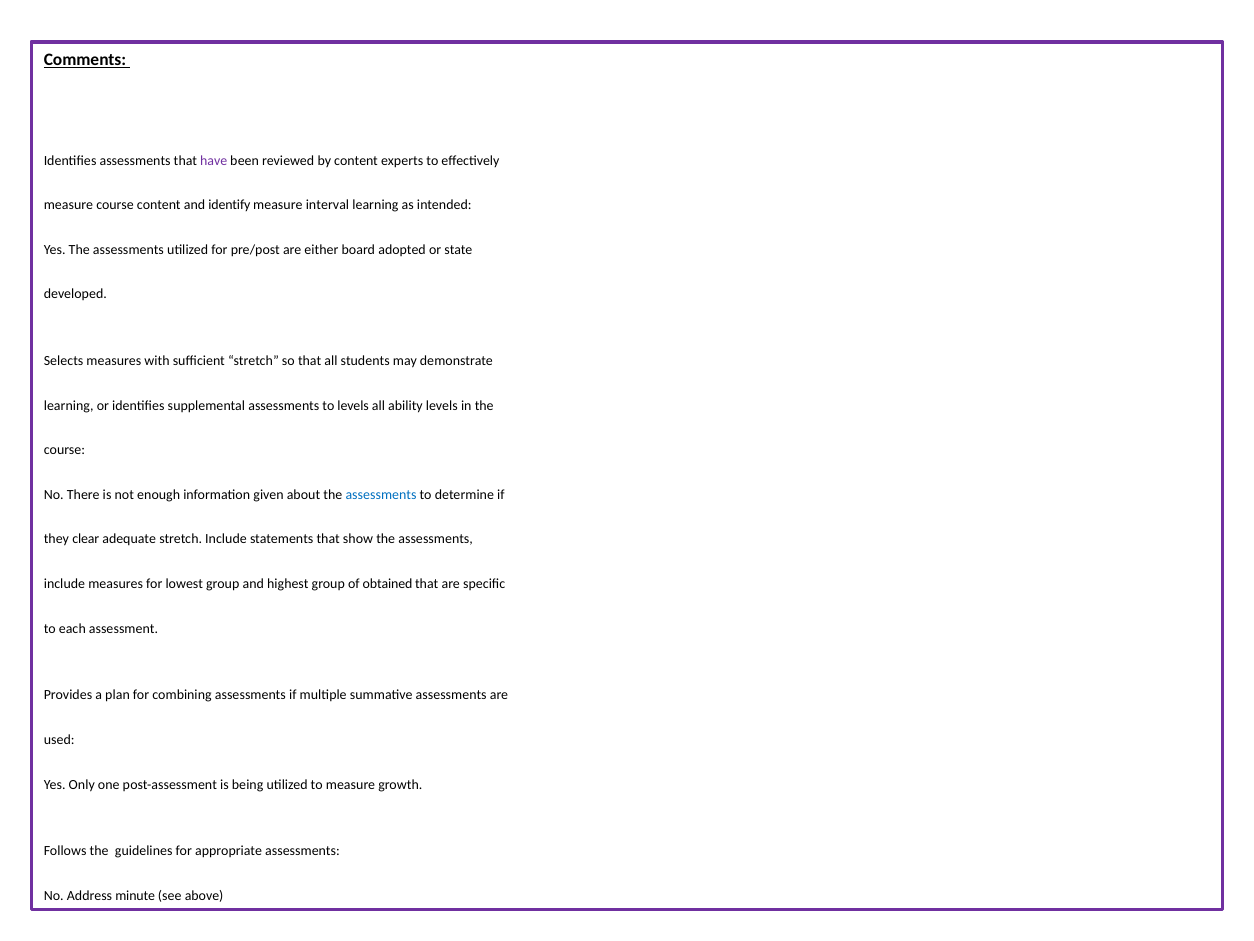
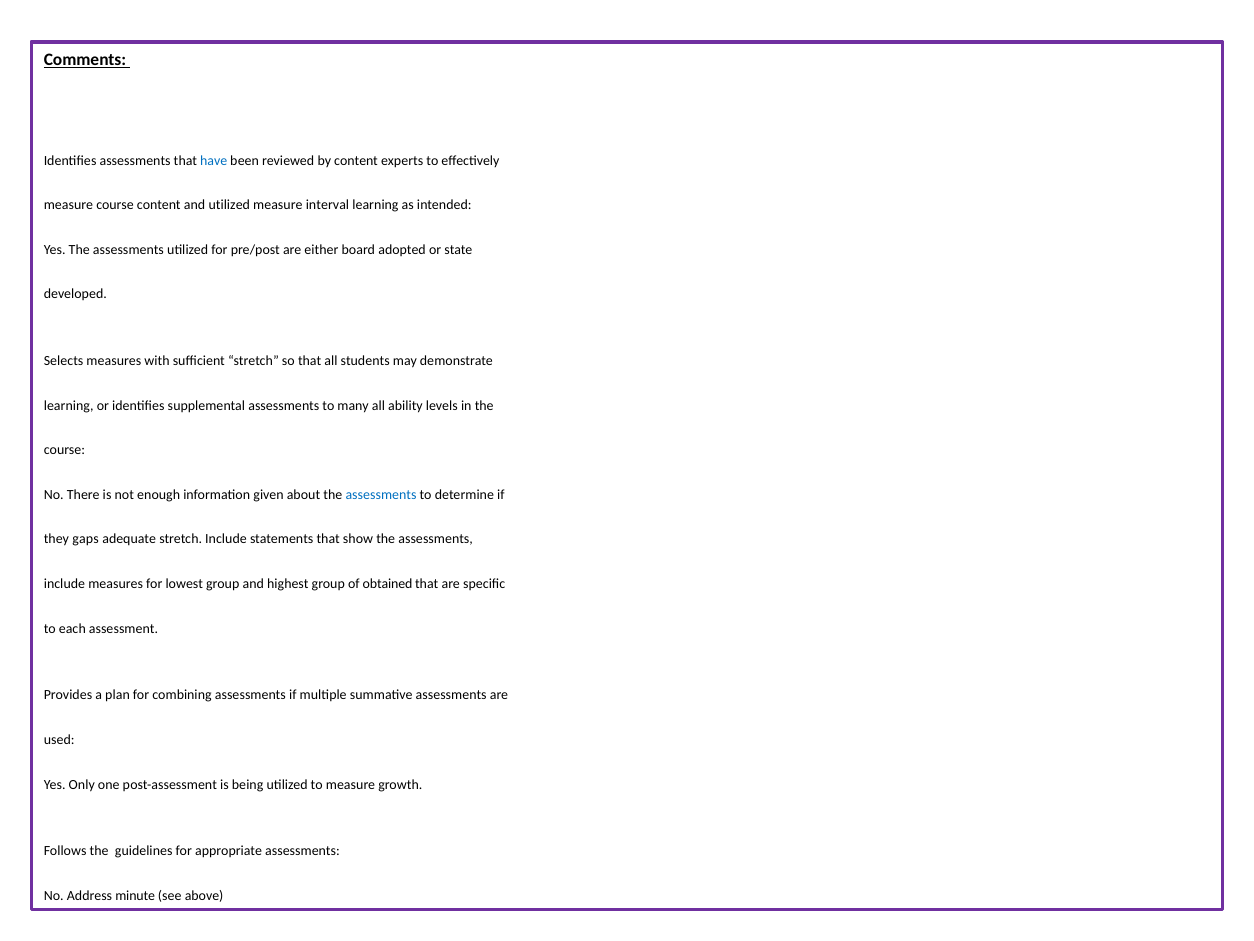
have colour: purple -> blue
and identify: identify -> utilized
to levels: levels -> many
clear: clear -> gaps
